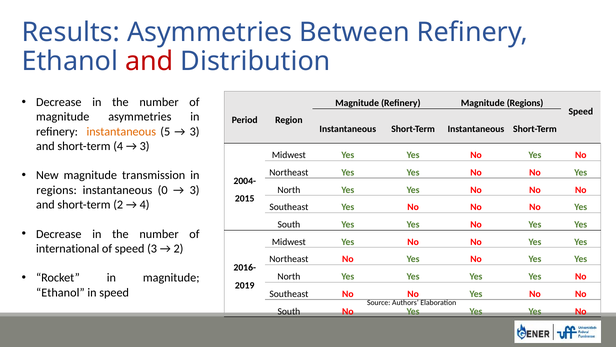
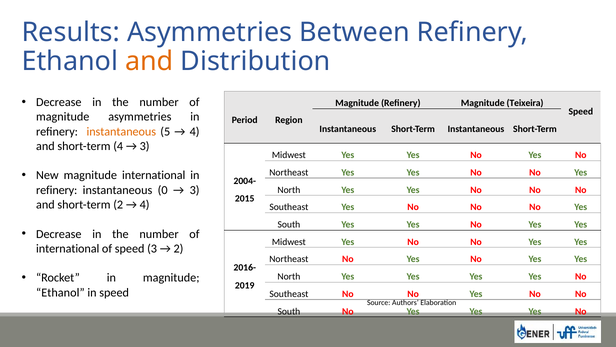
and at (149, 61) colour: red -> orange
Magnitude Regions: Regions -> Teixeira
3 at (195, 131): 3 -> 4
magnitude transmission: transmission -> international
regions at (57, 190): regions -> refinery
